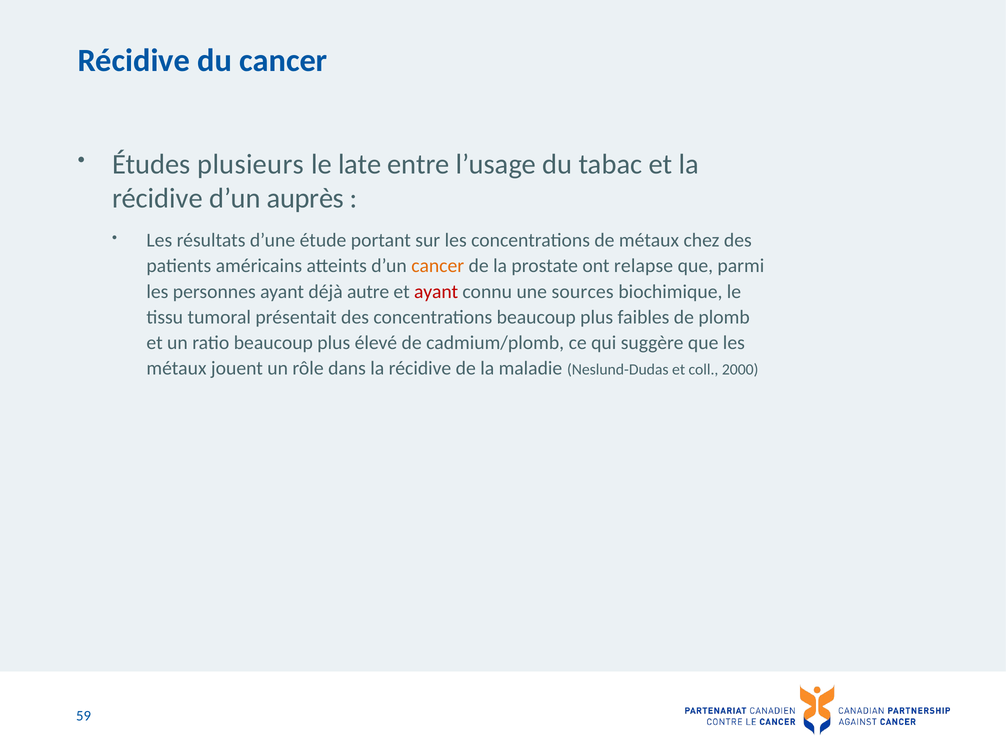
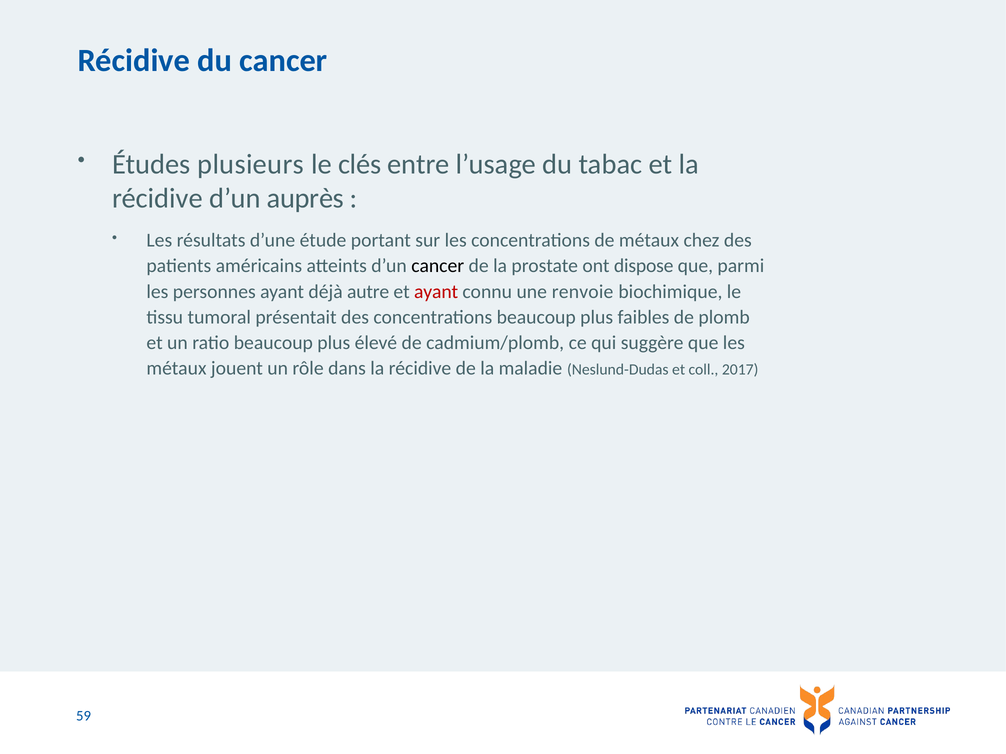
late: late -> clés
cancer at (438, 266) colour: orange -> black
relapse: relapse -> dispose
sources: sources -> renvoie
2000: 2000 -> 2017
